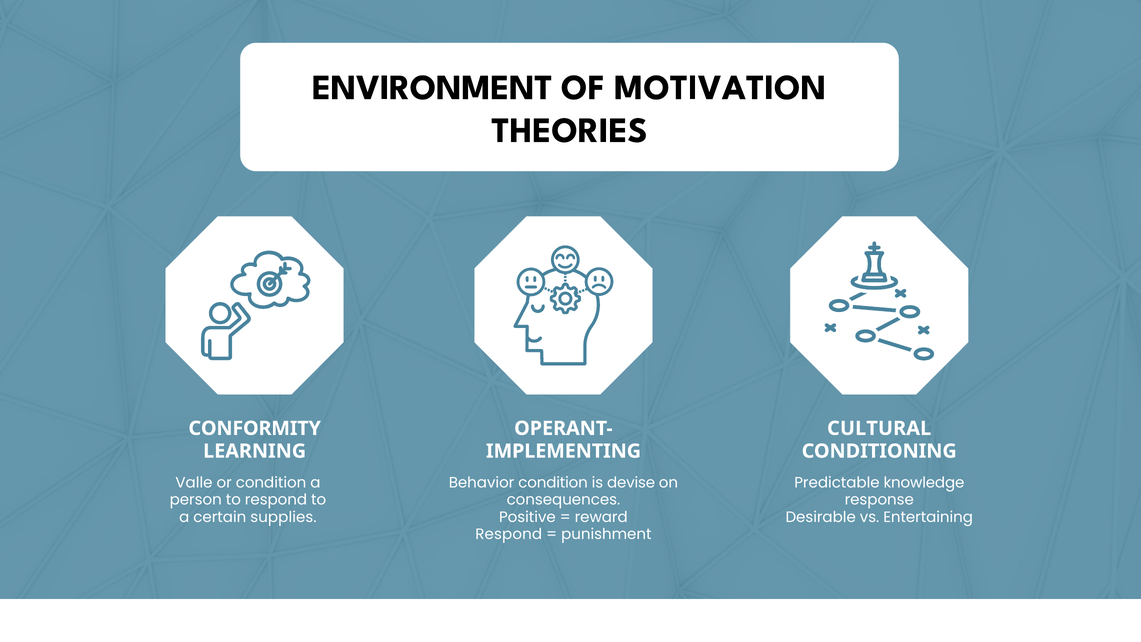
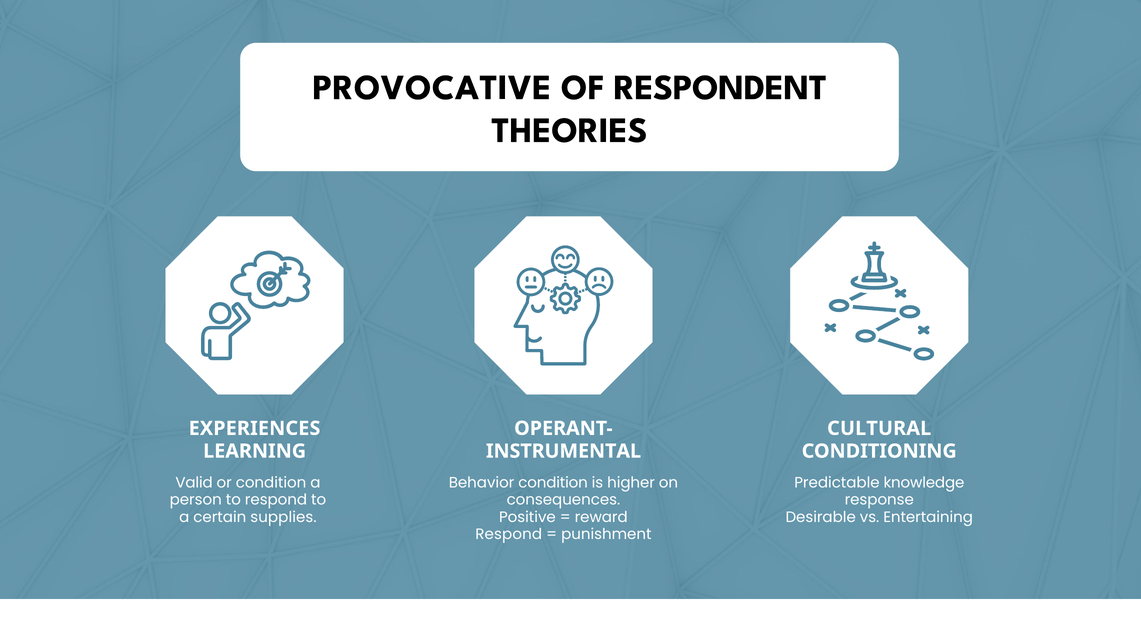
ENVIRONMENT: ENVIRONMENT -> PROVOCATIVE
MOTIVATION: MOTIVATION -> RESPONDENT
CONFORMITY: CONFORMITY -> EXPERIENCES
IMPLEMENTING: IMPLEMENTING -> INSTRUMENTAL
Valle: Valle -> Valid
devise: devise -> higher
